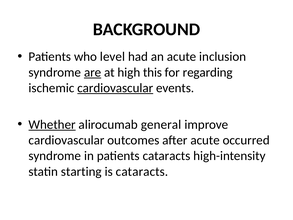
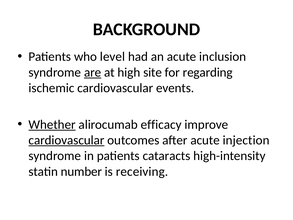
this: this -> site
cardiovascular at (115, 88) underline: present -> none
general: general -> efficacy
cardiovascular at (66, 140) underline: none -> present
occurred: occurred -> injection
starting: starting -> number
is cataracts: cataracts -> receiving
